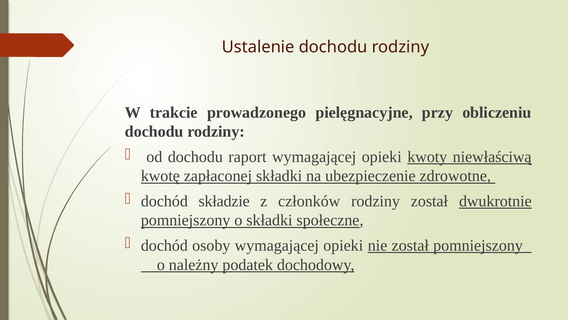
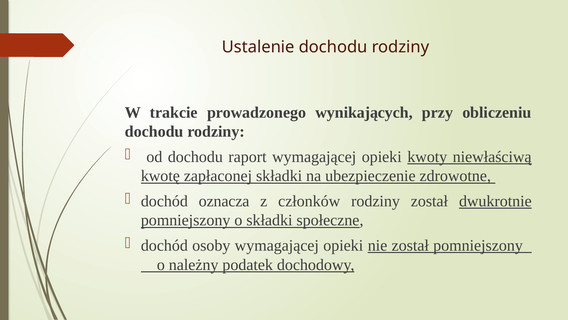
pielęgnacyjne: pielęgnacyjne -> wynikających
składzie: składzie -> oznacza
